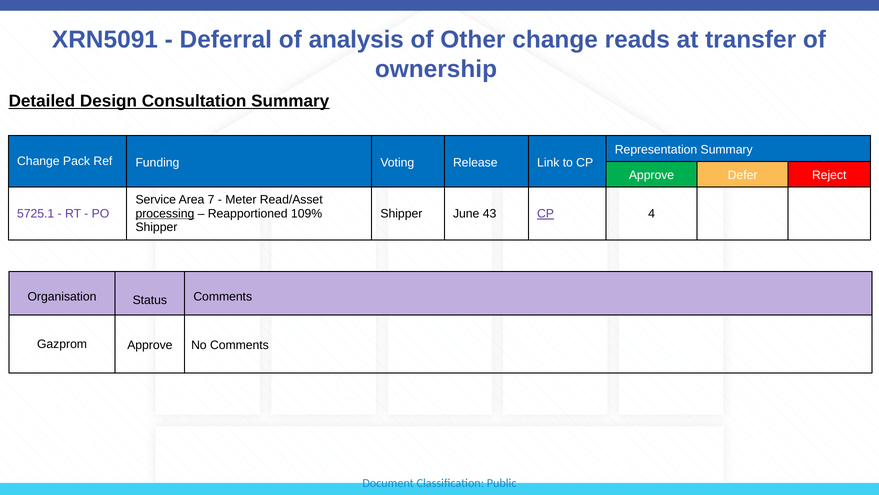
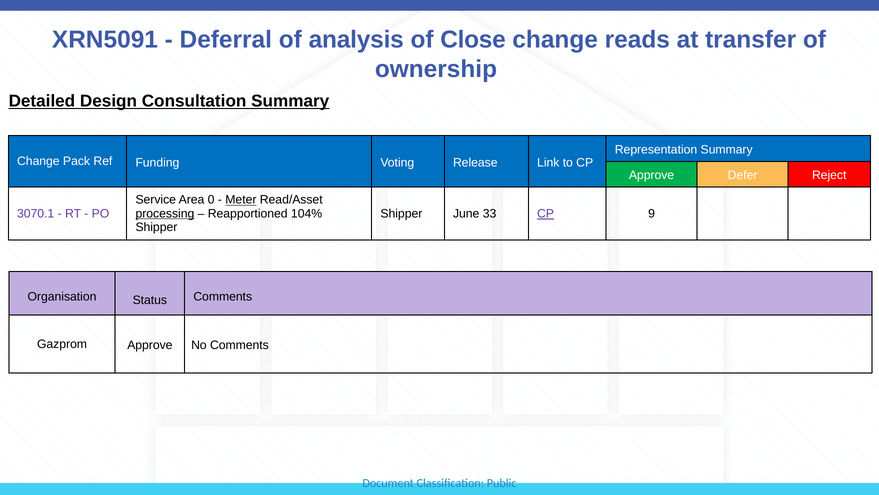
Other: Other -> Close
7: 7 -> 0
Meter underline: none -> present
5725.1: 5725.1 -> 3070.1
109%: 109% -> 104%
43: 43 -> 33
4: 4 -> 9
